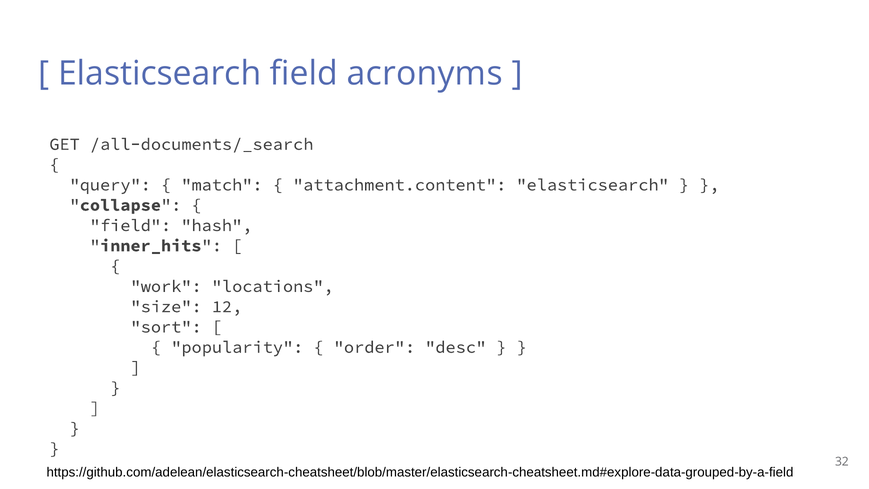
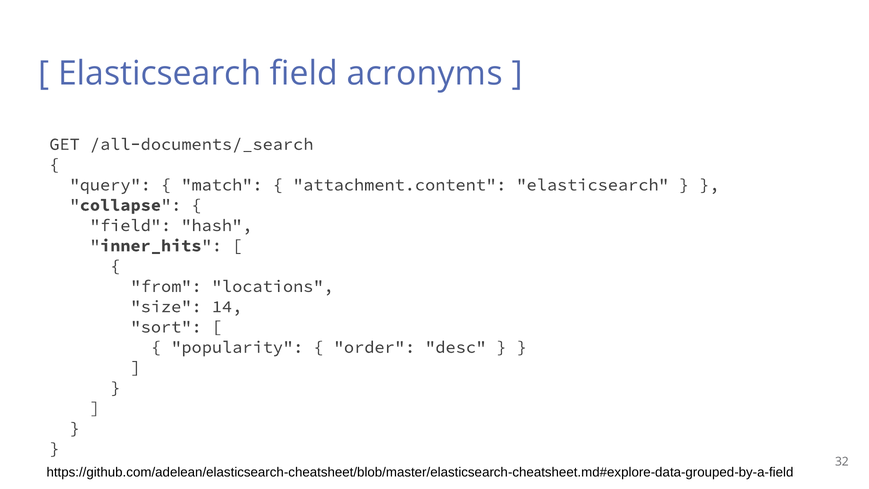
work: work -> from
12: 12 -> 14
